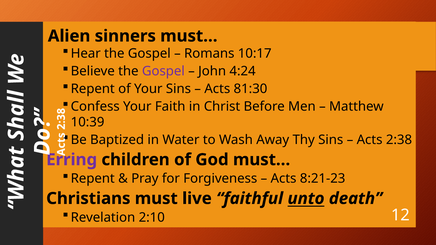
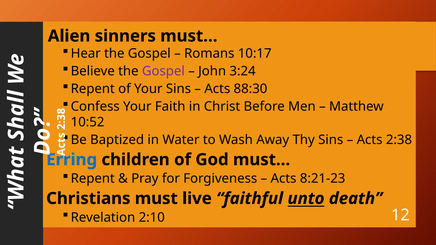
4:24: 4:24 -> 3:24
81:30: 81:30 -> 88:30
10:39: 10:39 -> 10:52
Erring colour: purple -> blue
